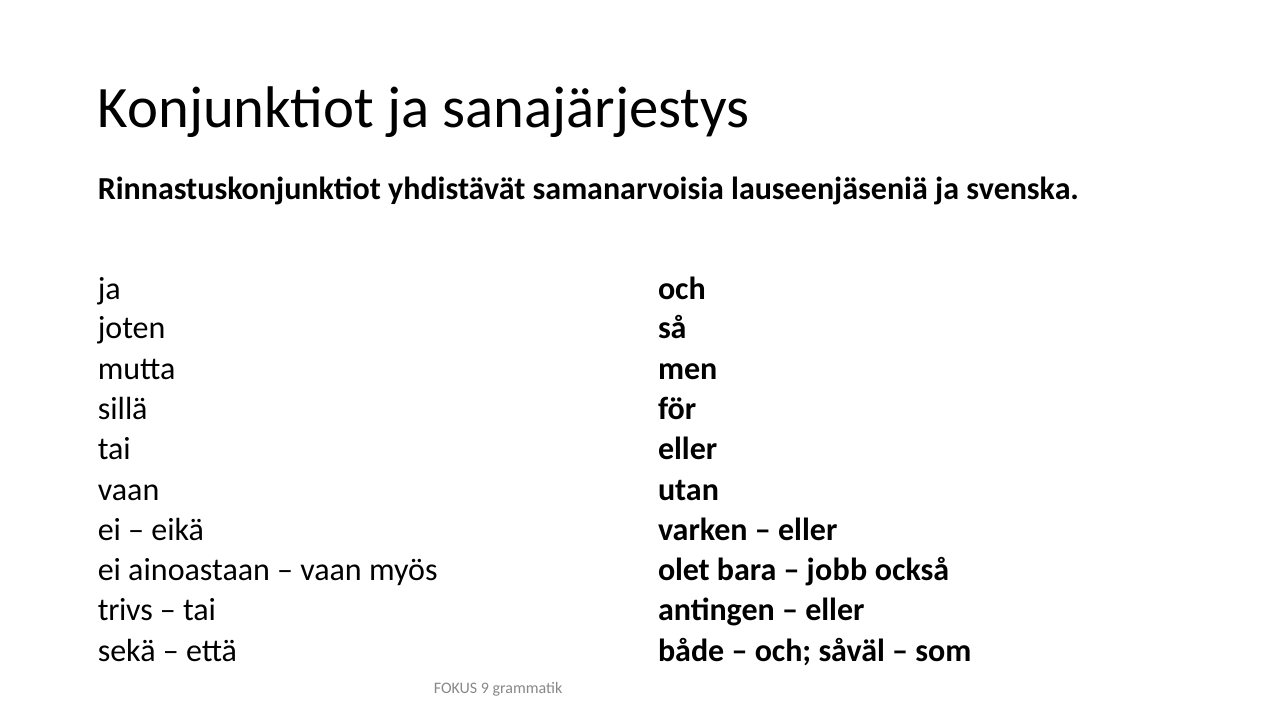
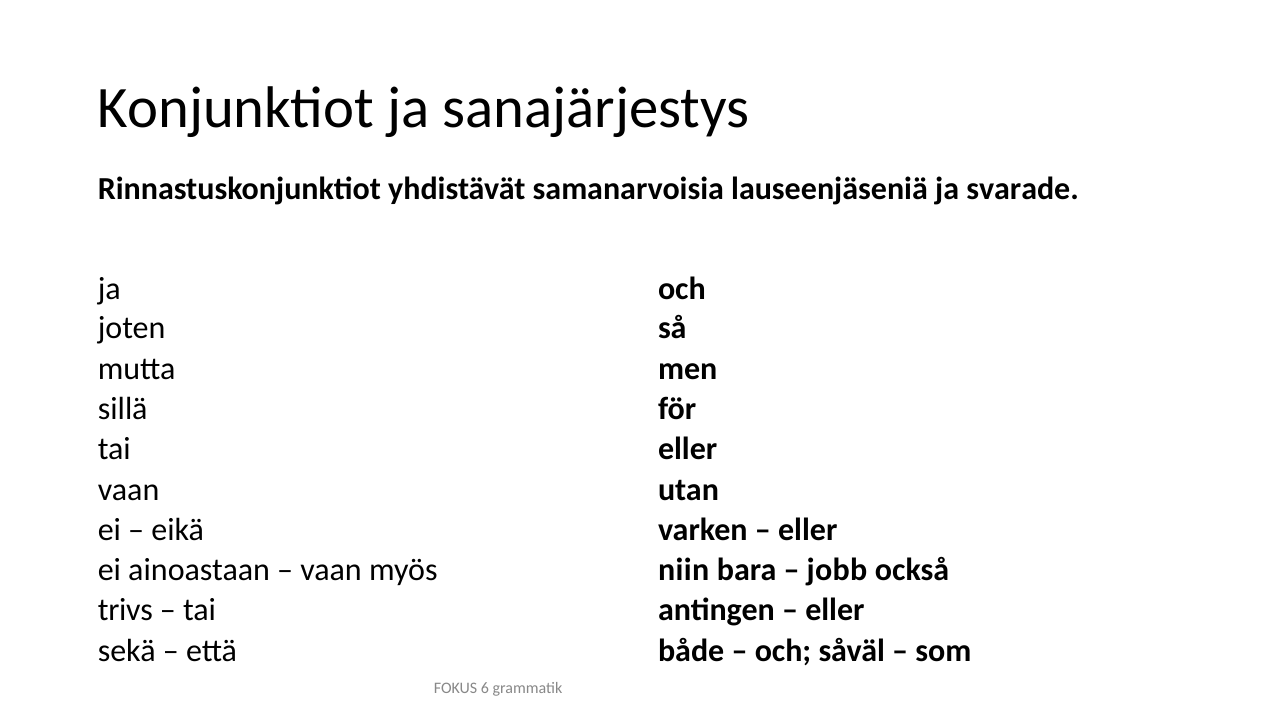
svenska: svenska -> svarade
olet: olet -> niin
9: 9 -> 6
